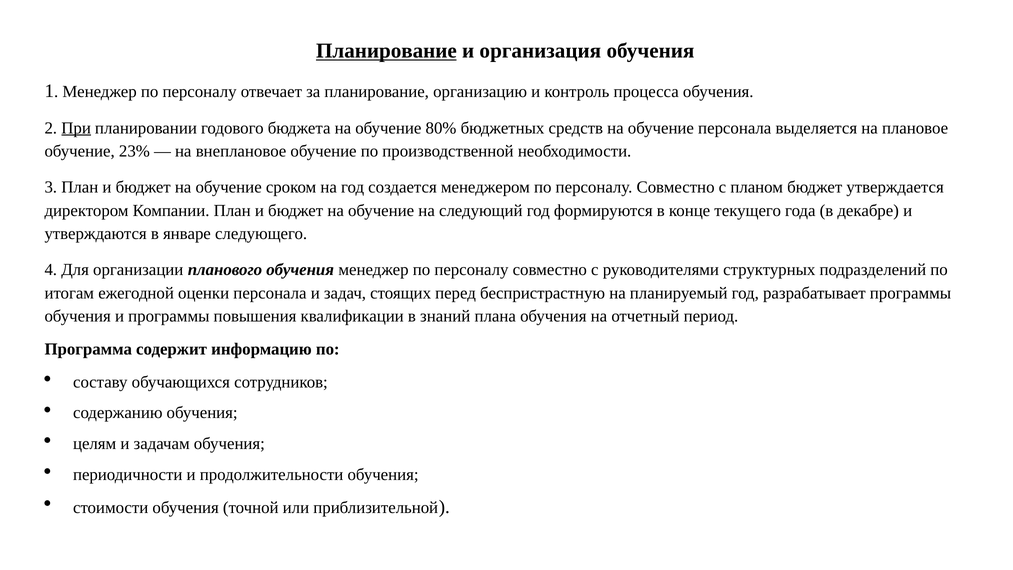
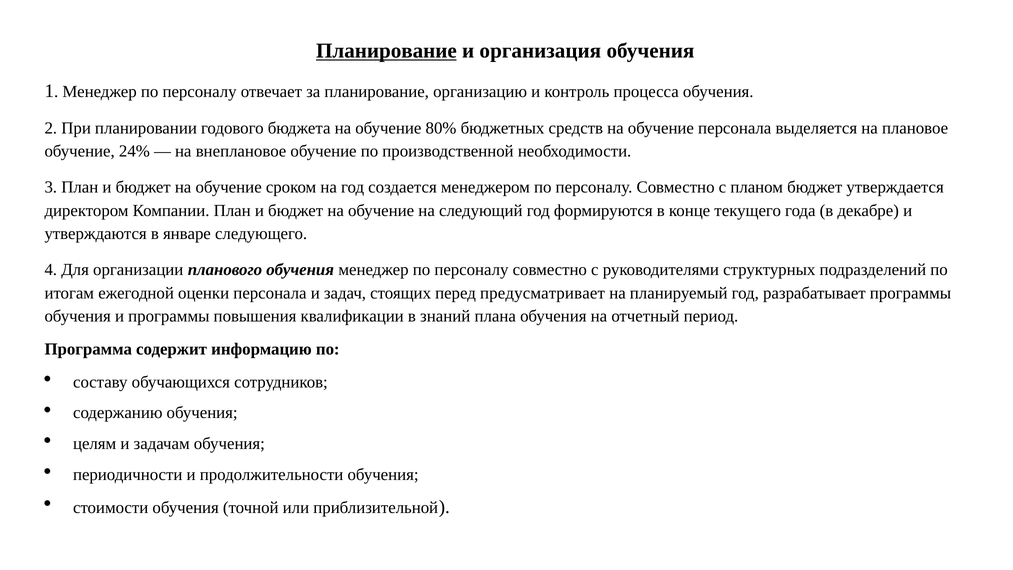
При underline: present -> none
23%: 23% -> 24%
беспристрастную: беспристрастную -> предусматривает
